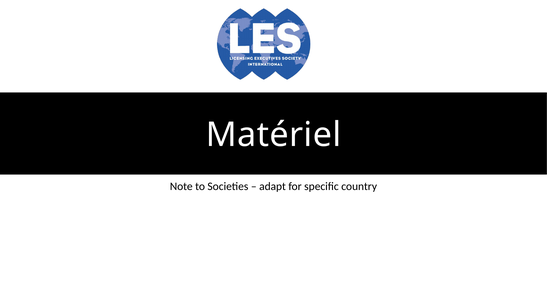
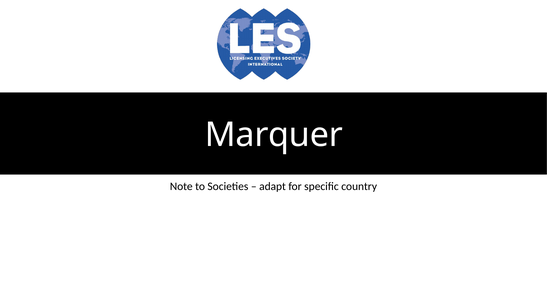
Matériel: Matériel -> Marquer
